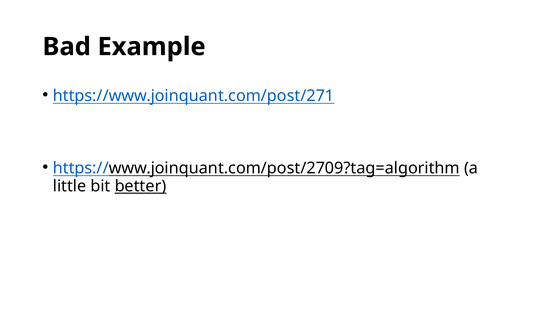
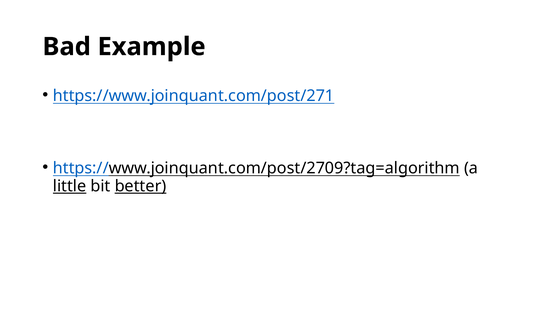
little underline: none -> present
